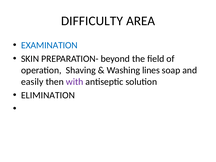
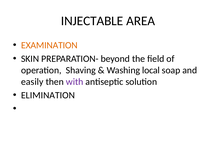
DIFFICULTY: DIFFICULTY -> INJECTABLE
EXAMINATION colour: blue -> orange
lines: lines -> local
